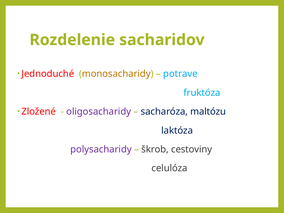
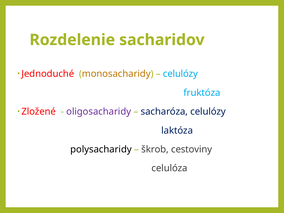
potrave at (180, 74): potrave -> celulózy
sacharóza maltózu: maltózu -> celulózy
polysacharidy colour: purple -> black
